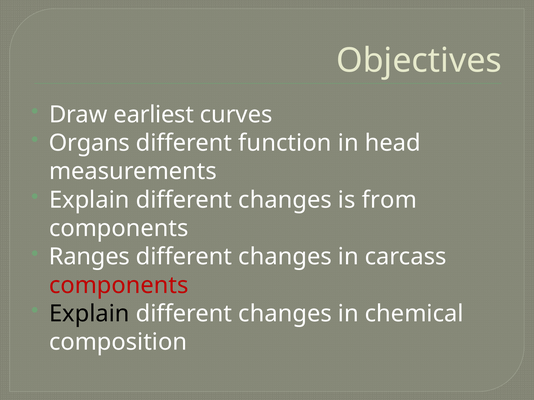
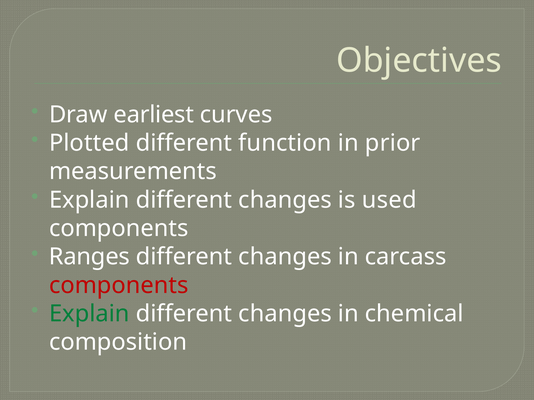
Organs: Organs -> Plotted
head: head -> prior
from: from -> used
Explain at (89, 314) colour: black -> green
